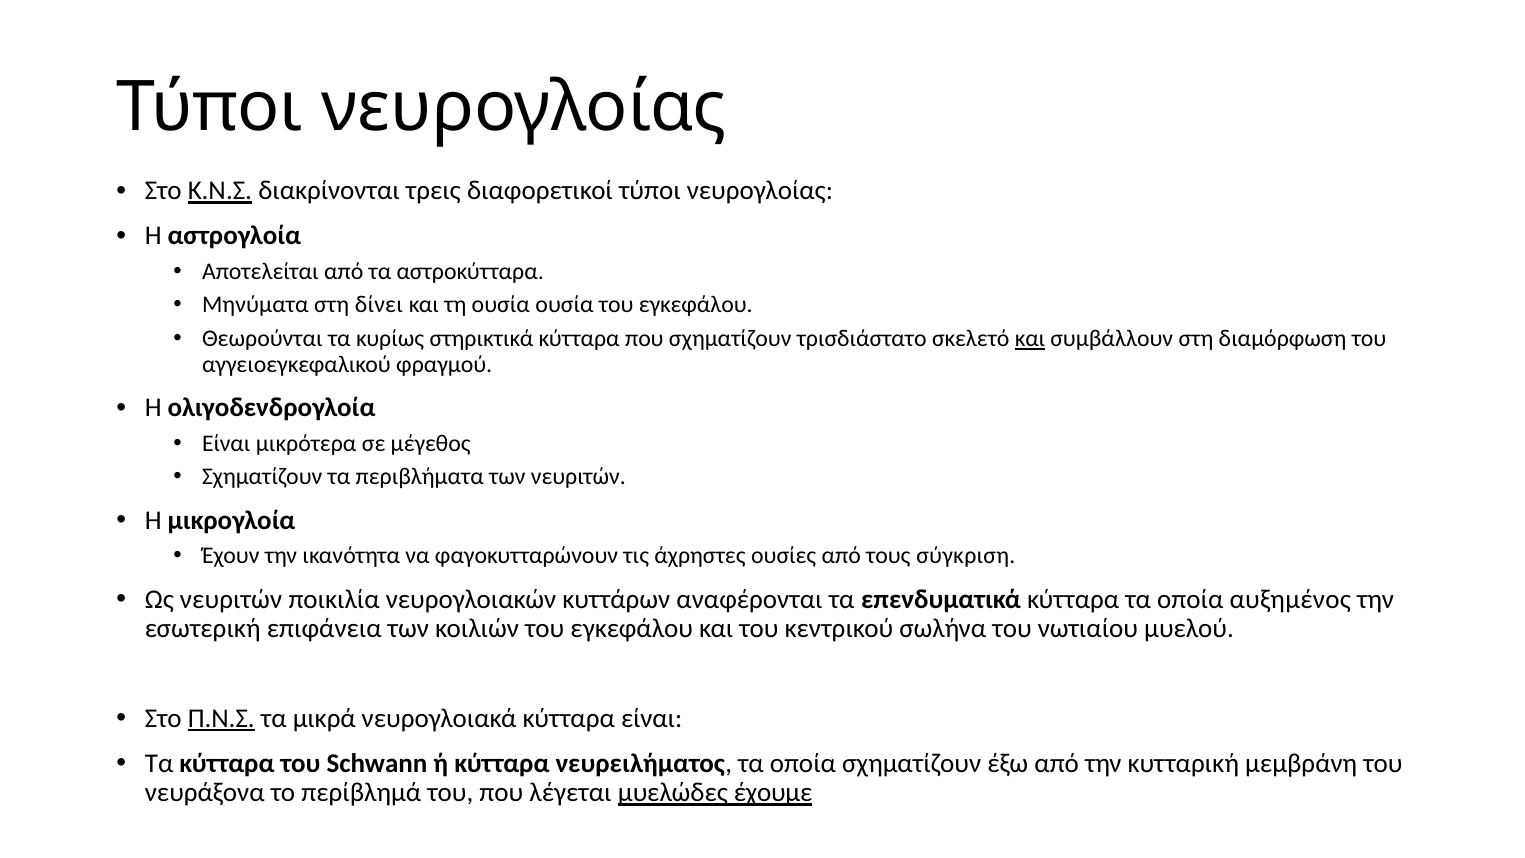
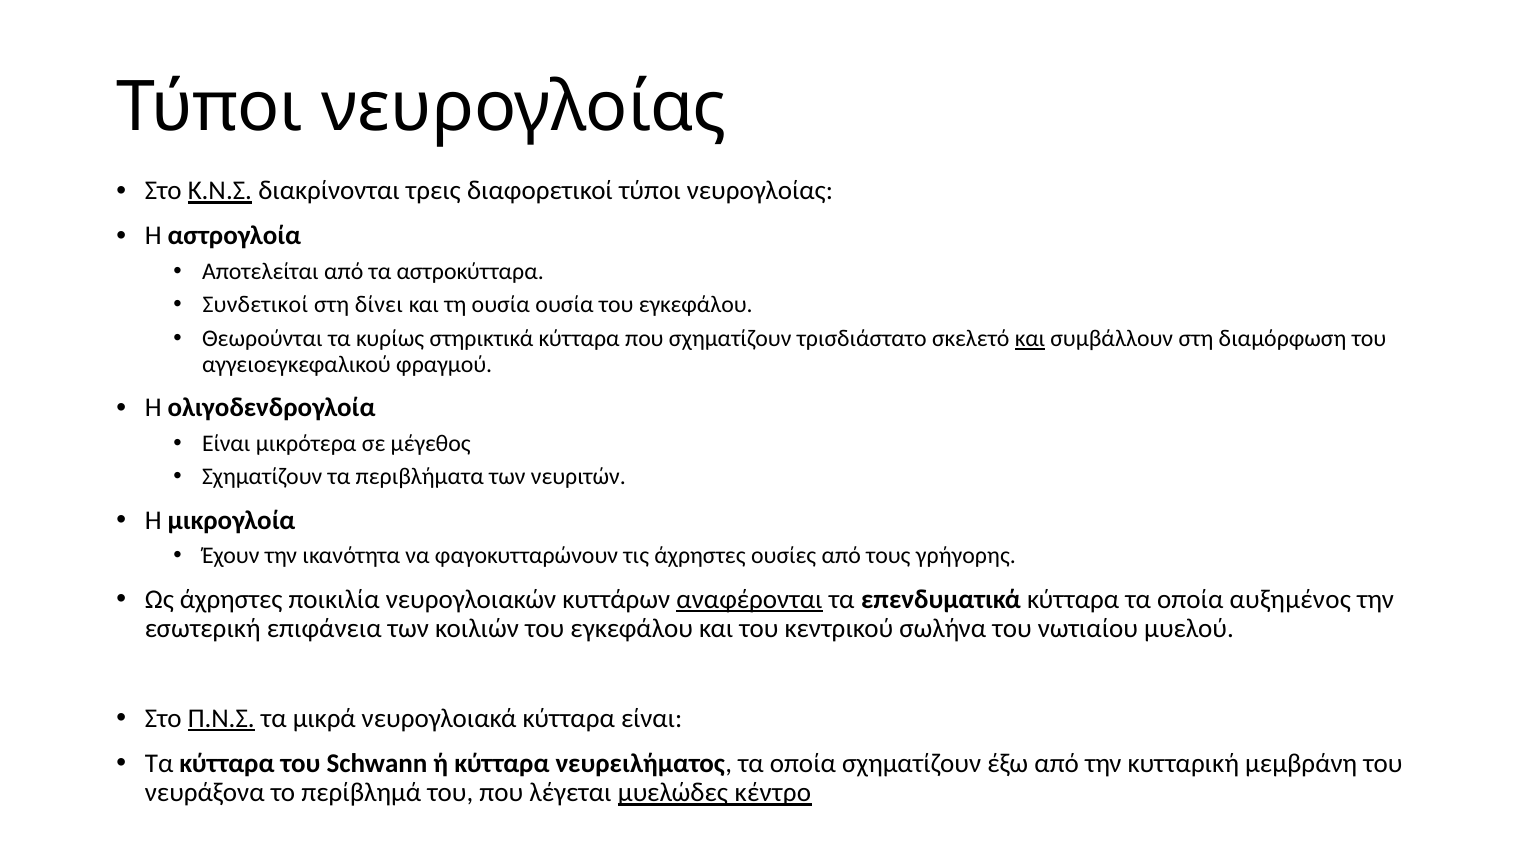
Μηνύματα: Μηνύματα -> Συνδετικοί
σύγκριση: σύγκριση -> γρήγορης
Ως νευριτών: νευριτών -> άχρηστες
αναφέρονται underline: none -> present
έχουμε: έχουμε -> κέντρο
